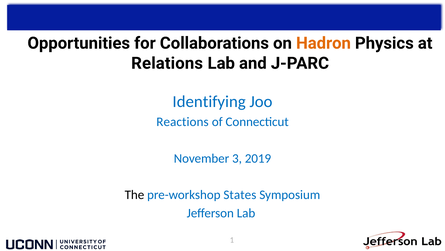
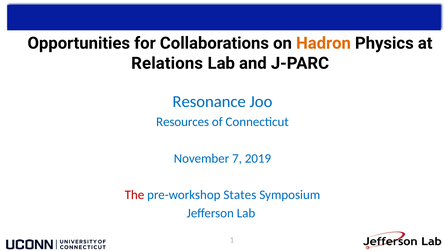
Identifying: Identifying -> Resonance
Reactions: Reactions -> Resources
3: 3 -> 7
The colour: black -> red
